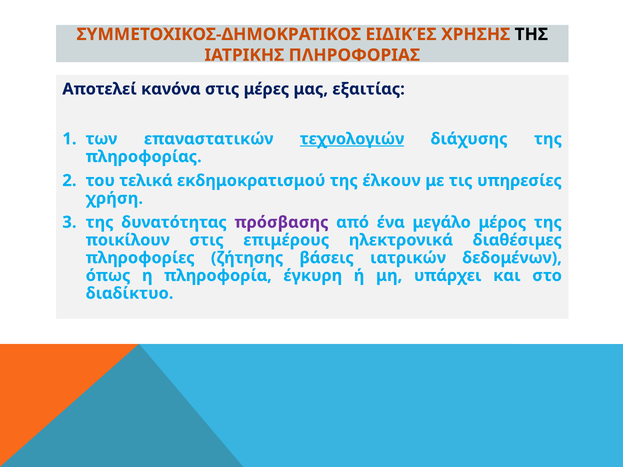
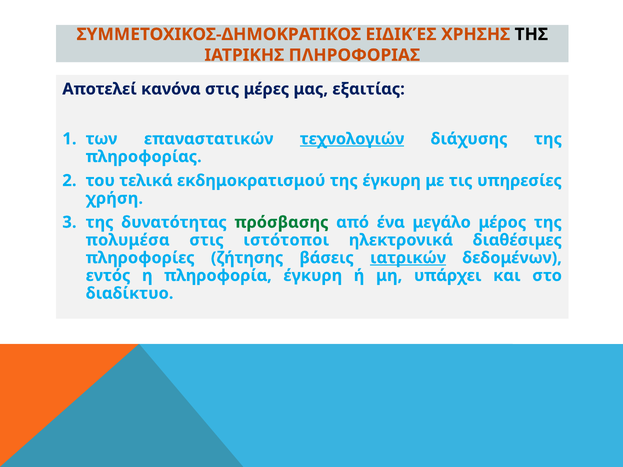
της έλκουν: έλκουν -> έγκυρη
πρόσβασης colour: purple -> green
ποικίλουν: ποικίλουν -> πολυμέσα
επιμέρους: επιμέρους -> ιστότοποι
ιατρικών underline: none -> present
όπως: όπως -> εντός
